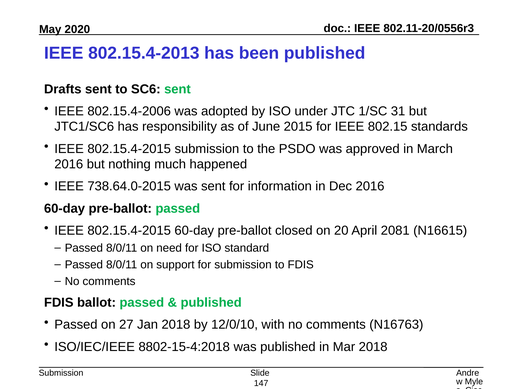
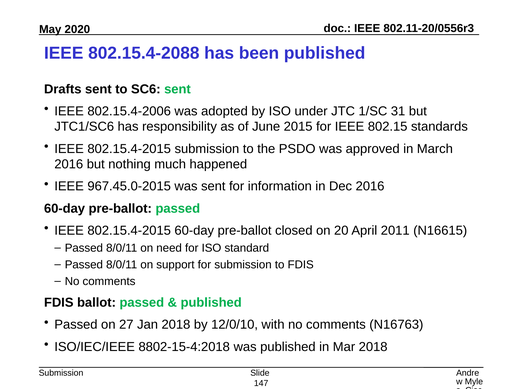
802.15.4-2013: 802.15.4-2013 -> 802.15.4-2088
738.64.0-2015: 738.64.0-2015 -> 967.45.0-2015
2081: 2081 -> 2011
